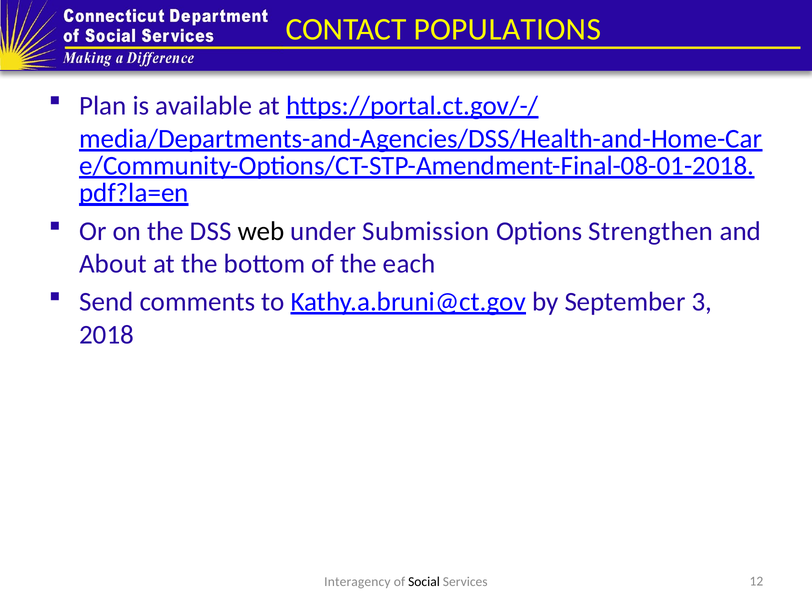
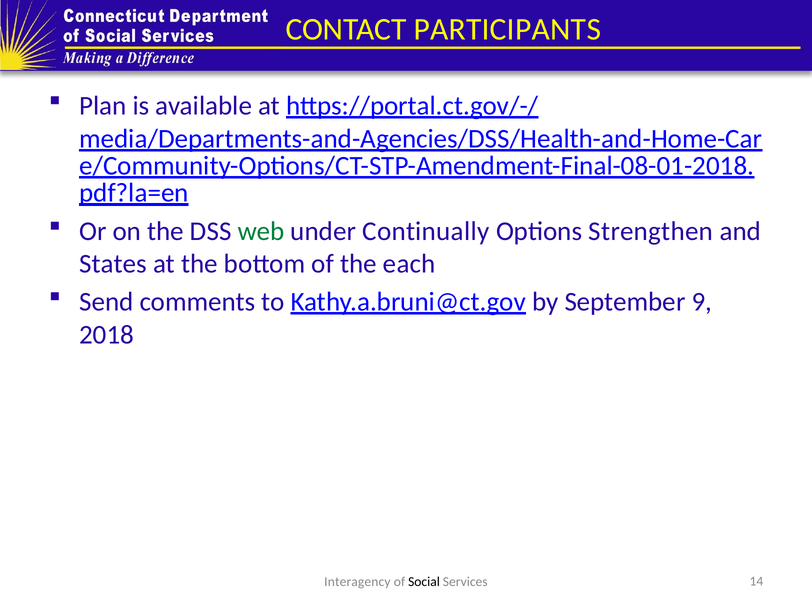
POPULATIONS: POPULATIONS -> PARTICIPANTS
web colour: black -> green
Submission: Submission -> Continually
About: About -> States
3: 3 -> 9
12: 12 -> 14
